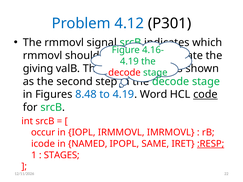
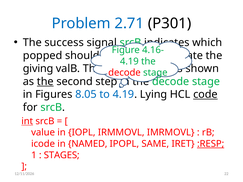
4.12: 4.12 -> 2.71
The rmmovl: rmmovl -> success
rmmovl at (43, 56): rmmovl -> popped
the at (45, 82) underline: none -> present
8.48: 8.48 -> 8.05
Word: Word -> Lying
int underline: none -> present
occur at (43, 133): occur -> value
